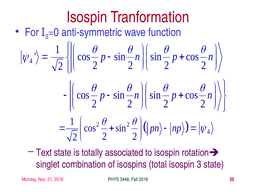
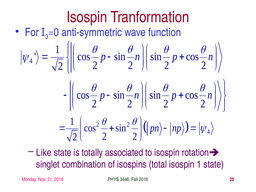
Text: Text -> Like
isospin 3: 3 -> 1
